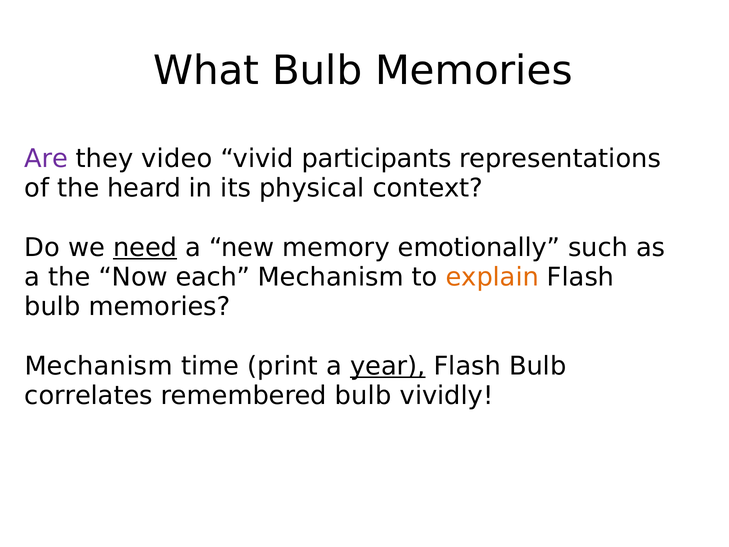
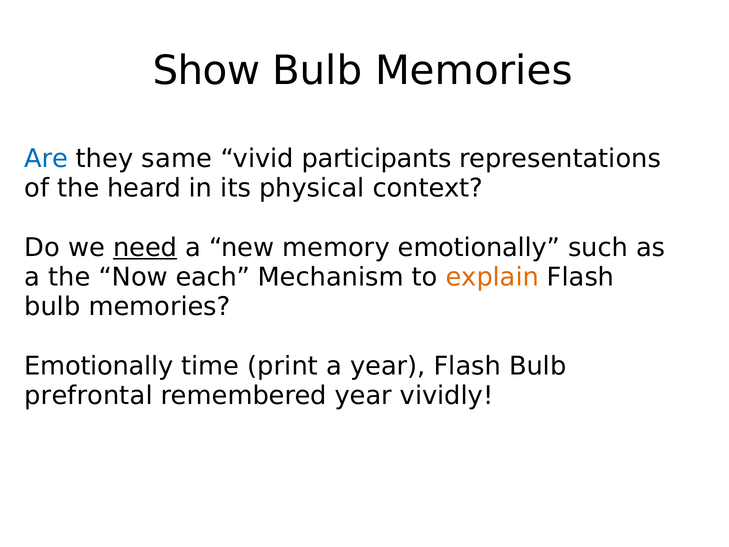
What: What -> Show
Are colour: purple -> blue
video: video -> same
Mechanism at (99, 366): Mechanism -> Emotionally
year at (388, 366) underline: present -> none
correlates: correlates -> prefrontal
remembered bulb: bulb -> year
